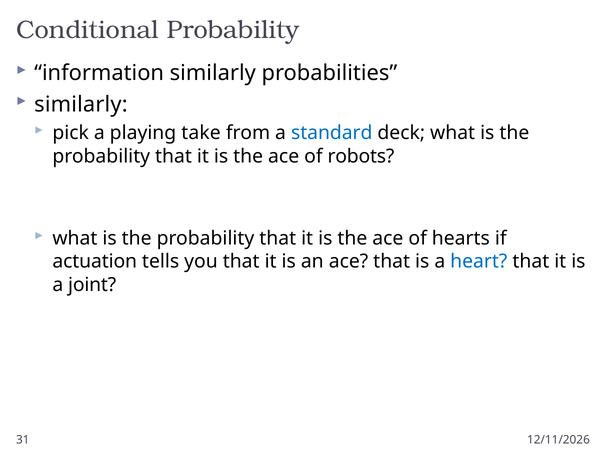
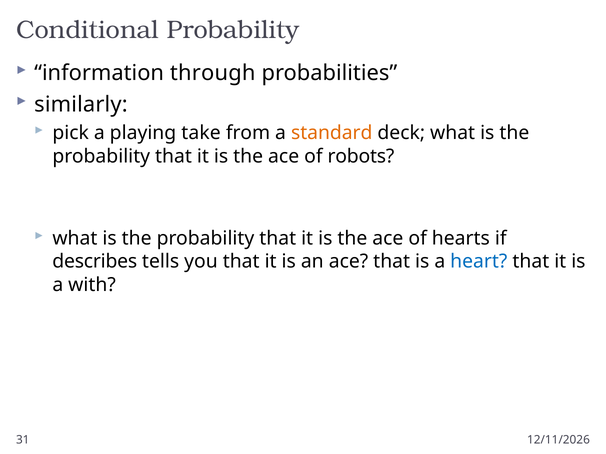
information similarly: similarly -> through
standard colour: blue -> orange
actuation: actuation -> describes
joint: joint -> with
